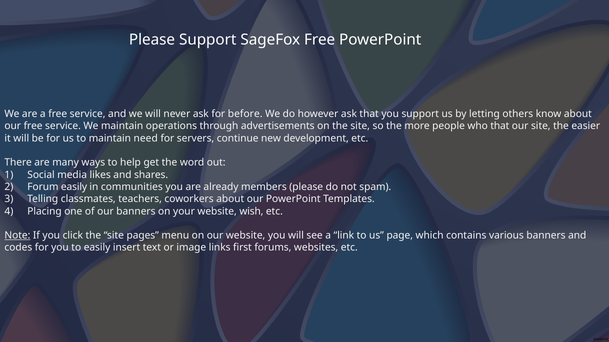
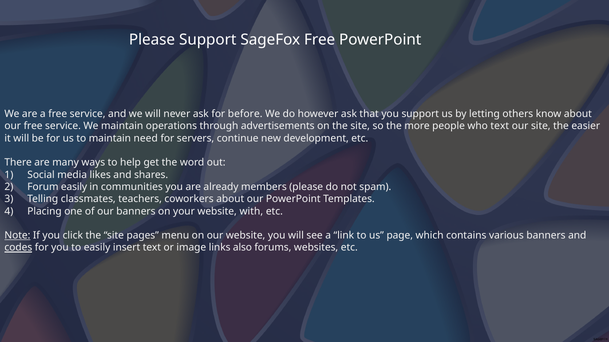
who that: that -> text
wish: wish -> with
codes underline: none -> present
first: first -> also
